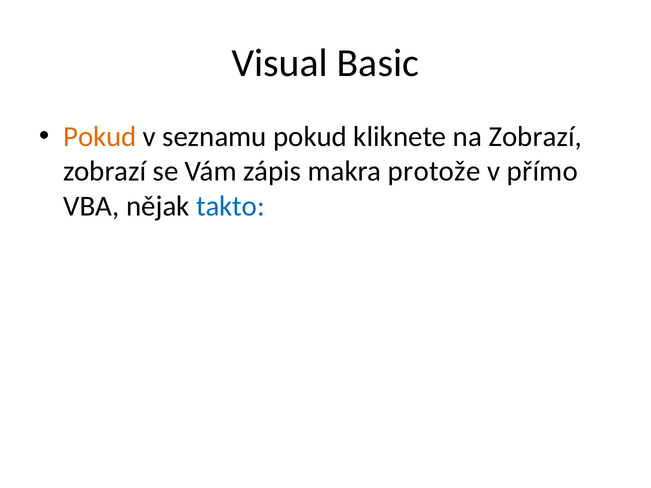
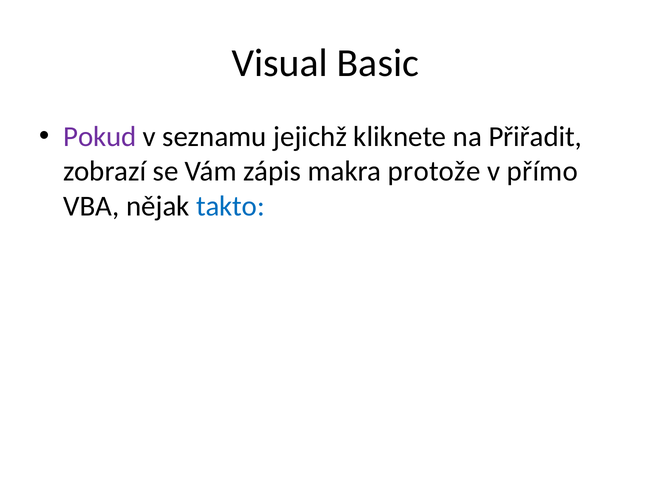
Pokud at (100, 137) colour: orange -> purple
seznamu pokud: pokud -> jejichž
na Zobrazí: Zobrazí -> Přiřadit
